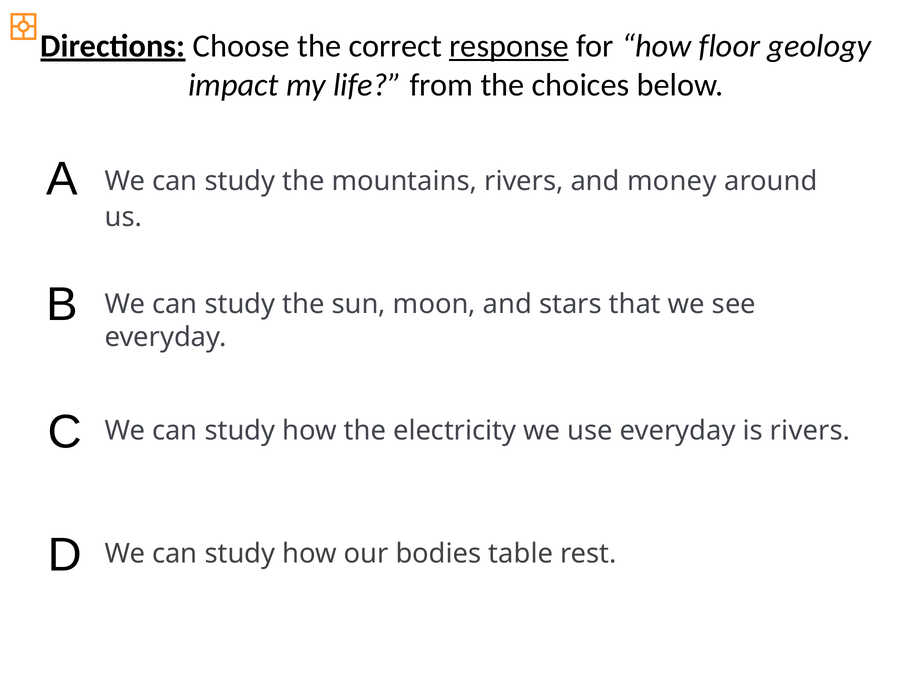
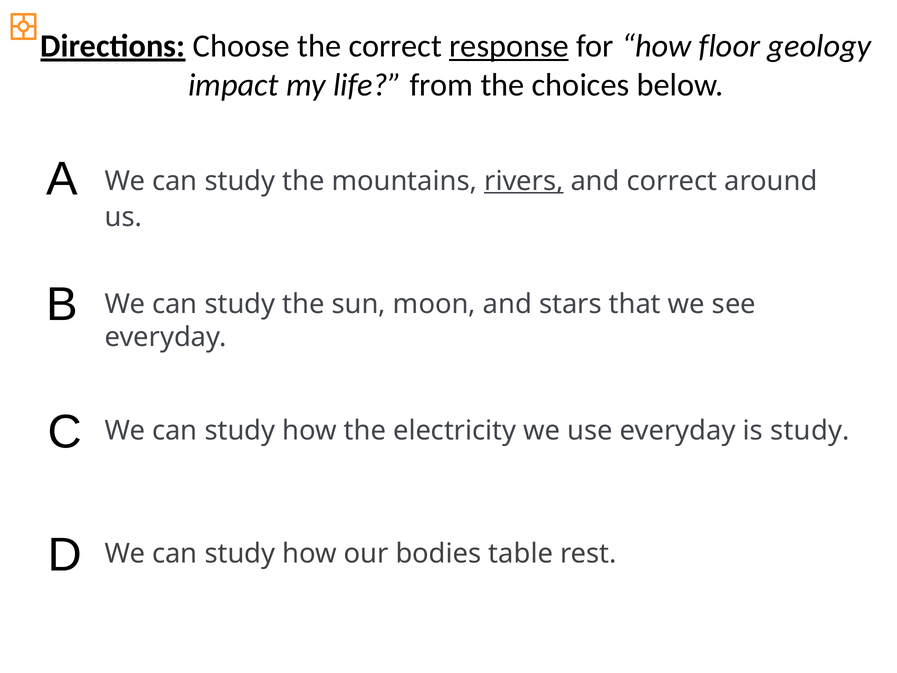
rivers at (524, 181) underline: none -> present
and money: money -> correct
is rivers: rivers -> study
